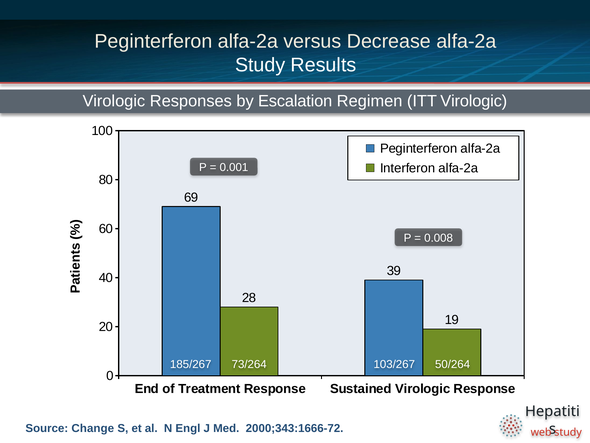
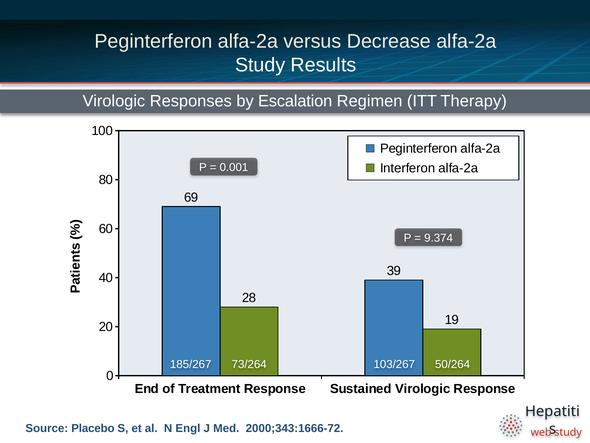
ITT Virologic: Virologic -> Therapy
0.008: 0.008 -> 9.374
Change: Change -> Placebo
